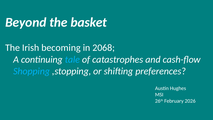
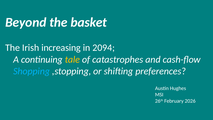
becoming: becoming -> increasing
2068: 2068 -> 2094
tale colour: light blue -> yellow
